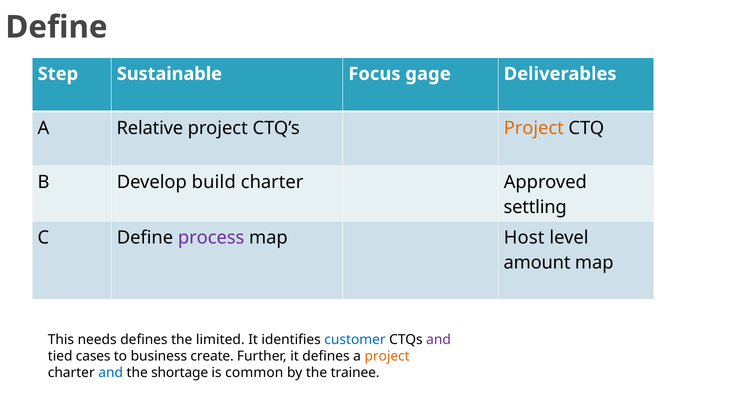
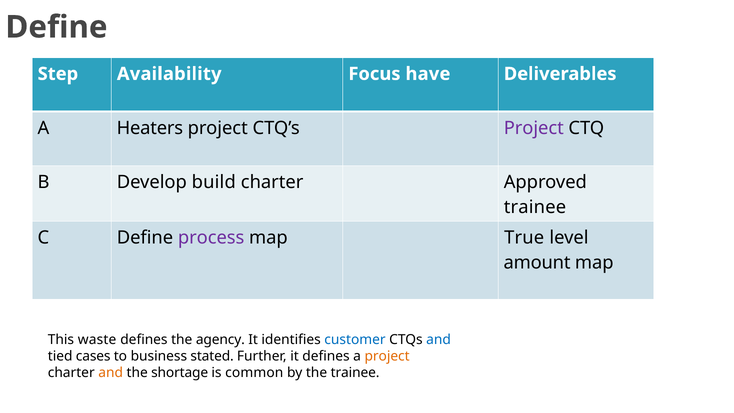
Sustainable: Sustainable -> Availability
gage: gage -> have
Relative: Relative -> Heaters
Project at (534, 128) colour: orange -> purple
settling at (535, 207): settling -> trainee
Host: Host -> True
needs: needs -> waste
limited: limited -> agency
and at (439, 339) colour: purple -> blue
create: create -> stated
and at (111, 372) colour: blue -> orange
